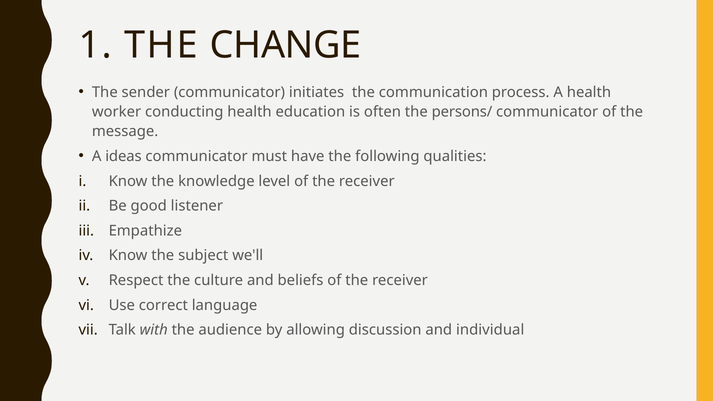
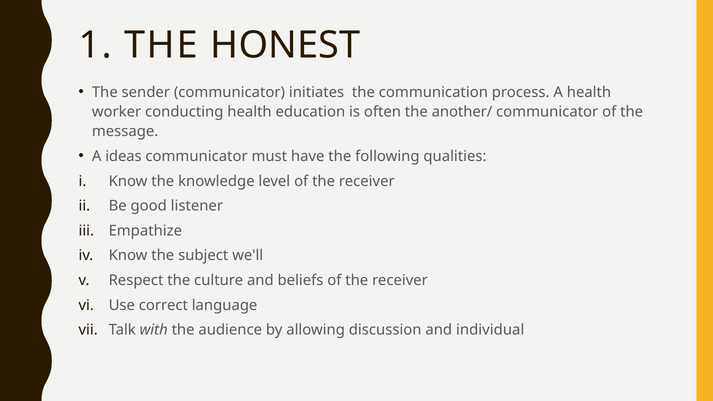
CHANGE: CHANGE -> HONEST
persons/: persons/ -> another/
